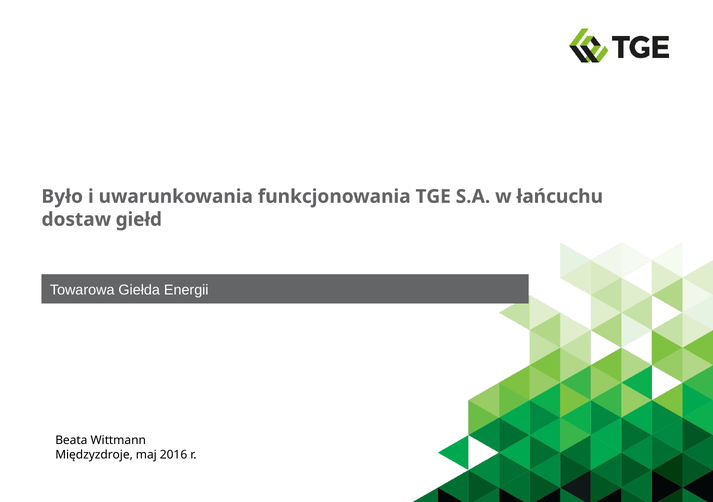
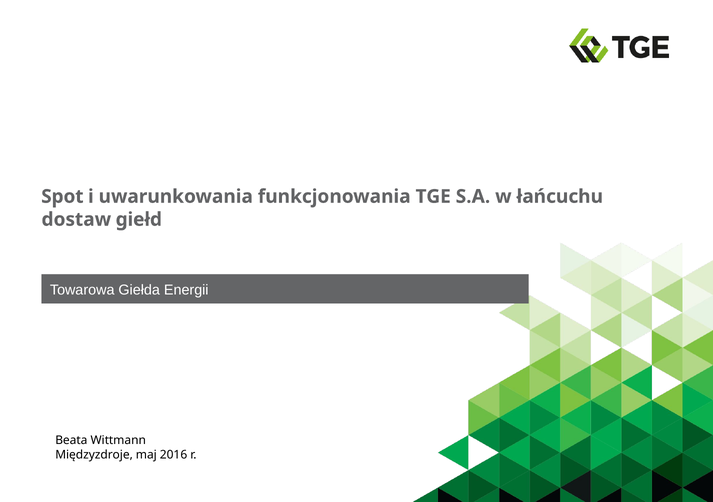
Było: Było -> Spot
